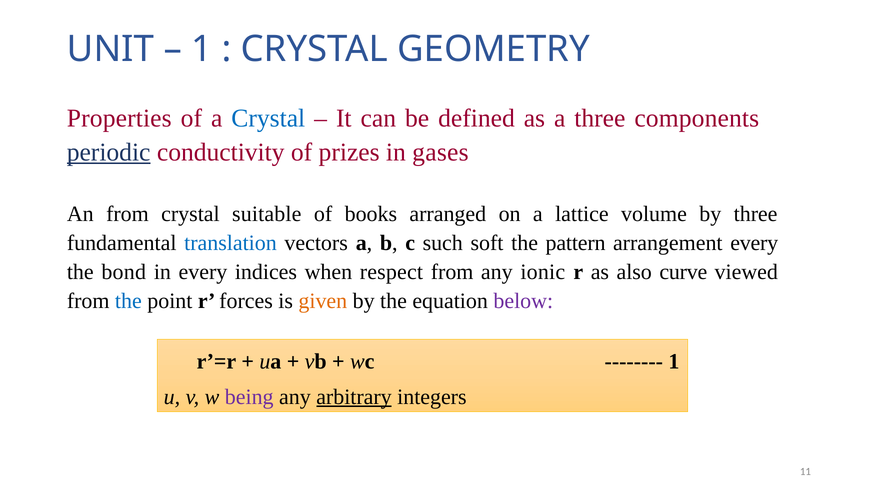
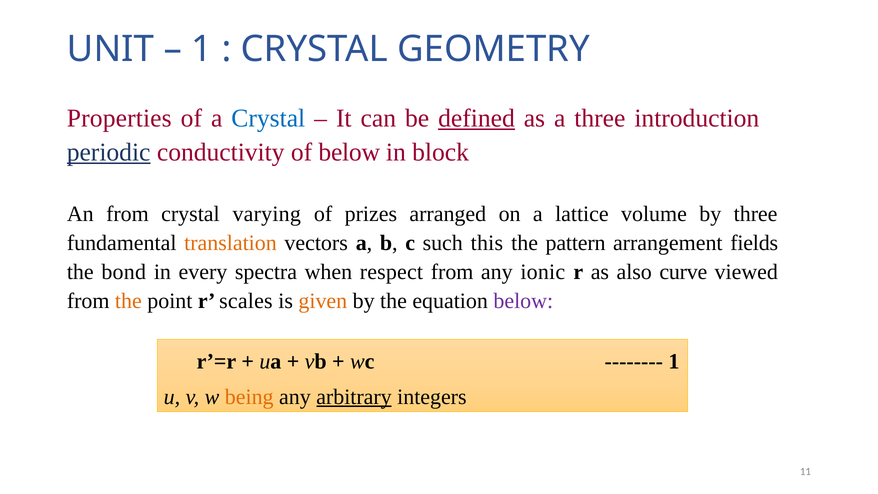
defined underline: none -> present
components: components -> introduction
of prizes: prizes -> below
gases: gases -> block
suitable: suitable -> varying
books: books -> prizes
translation colour: blue -> orange
soft: soft -> this
arrangement every: every -> fields
indices: indices -> spectra
the at (128, 301) colour: blue -> orange
forces: forces -> scales
being colour: purple -> orange
